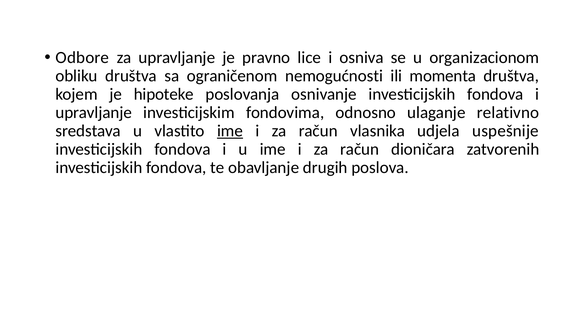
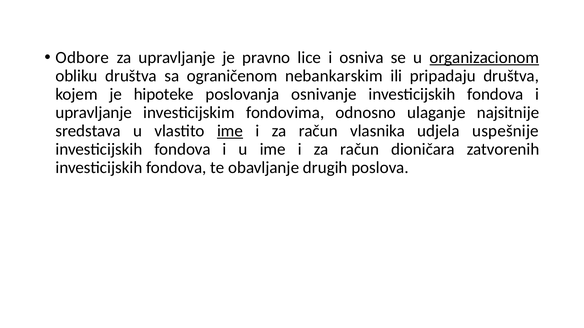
organizacionom underline: none -> present
nemogućnosti: nemogućnosti -> nebankarskim
momenta: momenta -> pripadaju
relativno: relativno -> najsitnije
